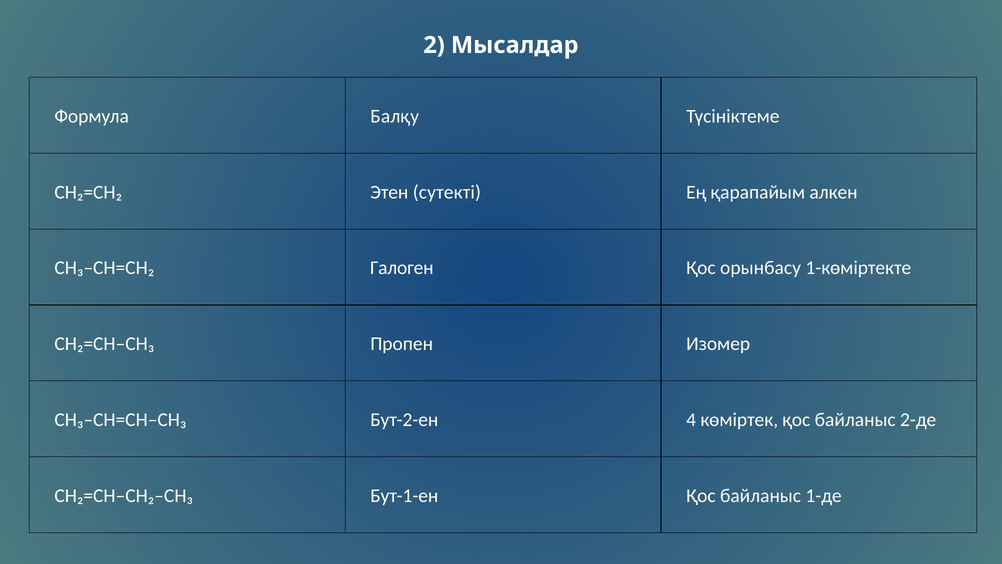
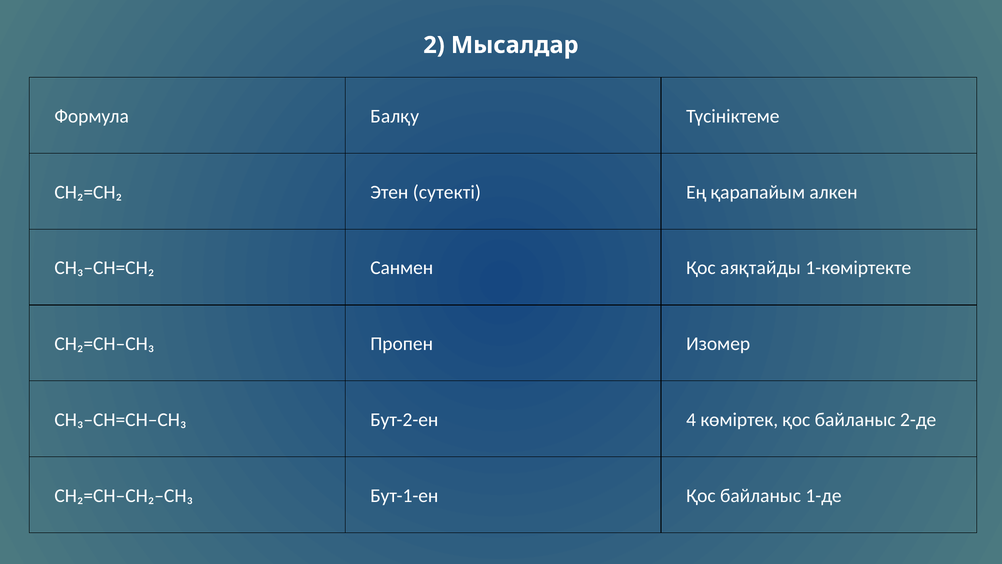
Галоген: Галоген -> Санмен
орынбасу: орынбасу -> аяқтайды
